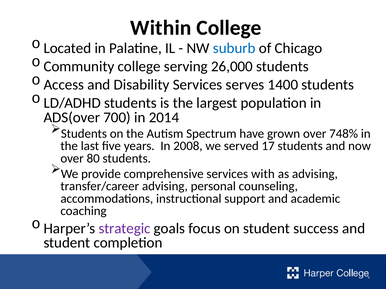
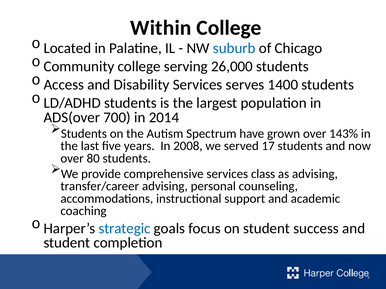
748%: 748% -> 143%
with: with -> class
strategic colour: purple -> blue
